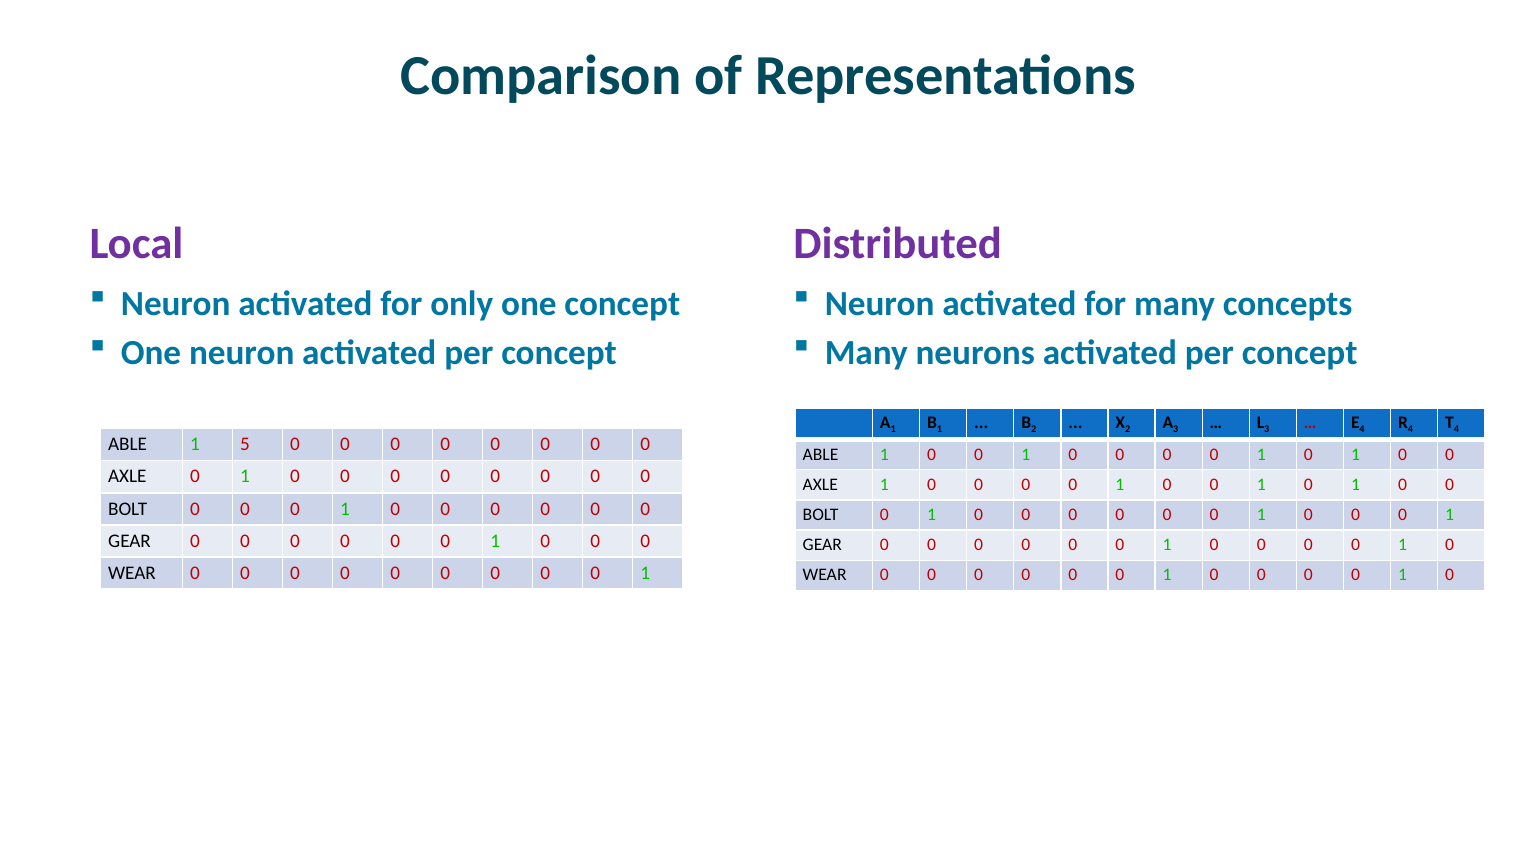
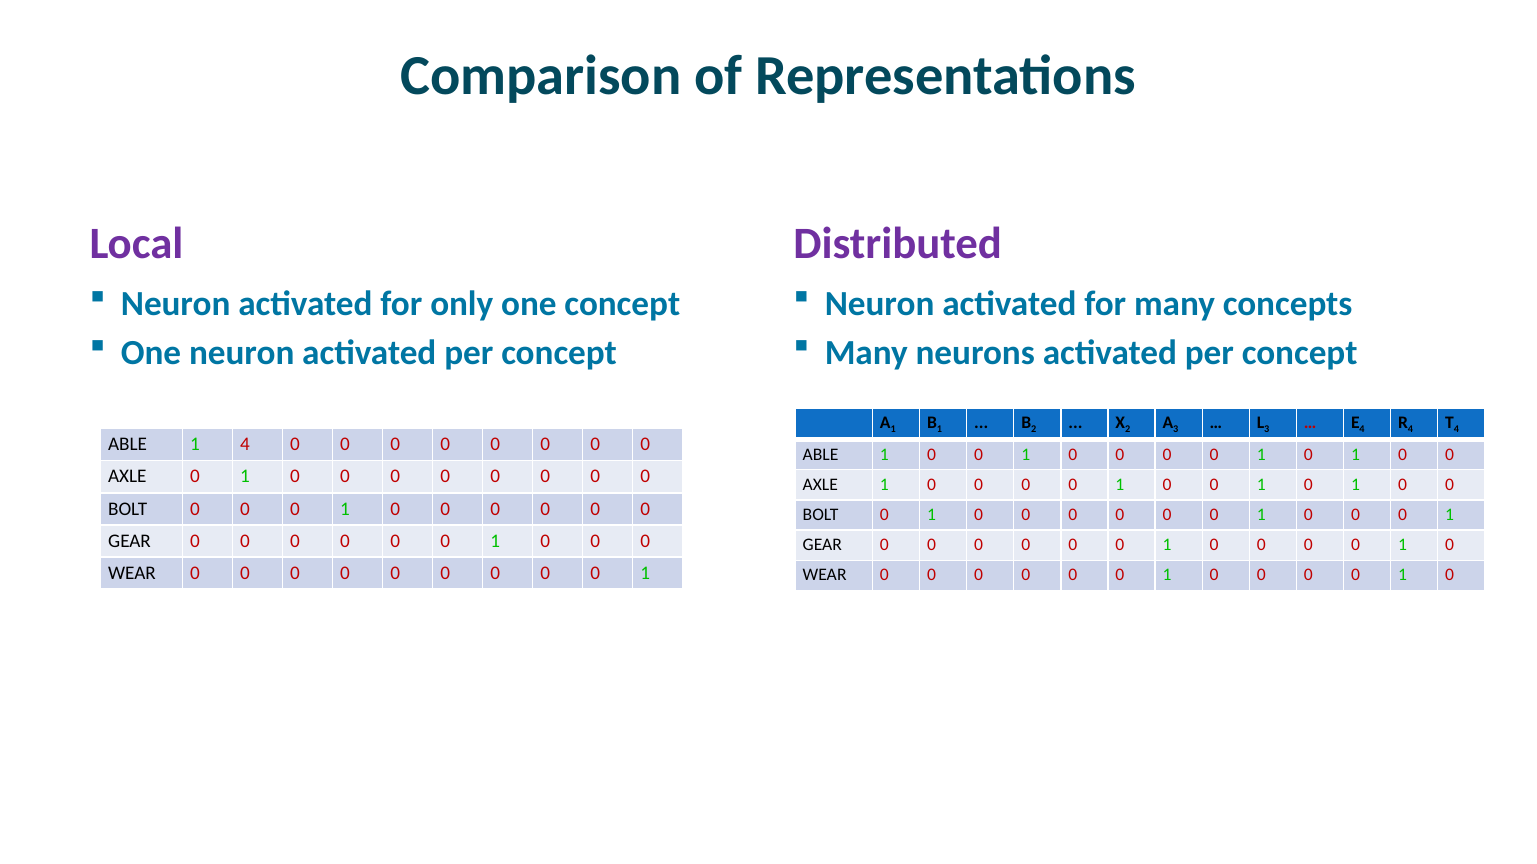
1 5: 5 -> 4
